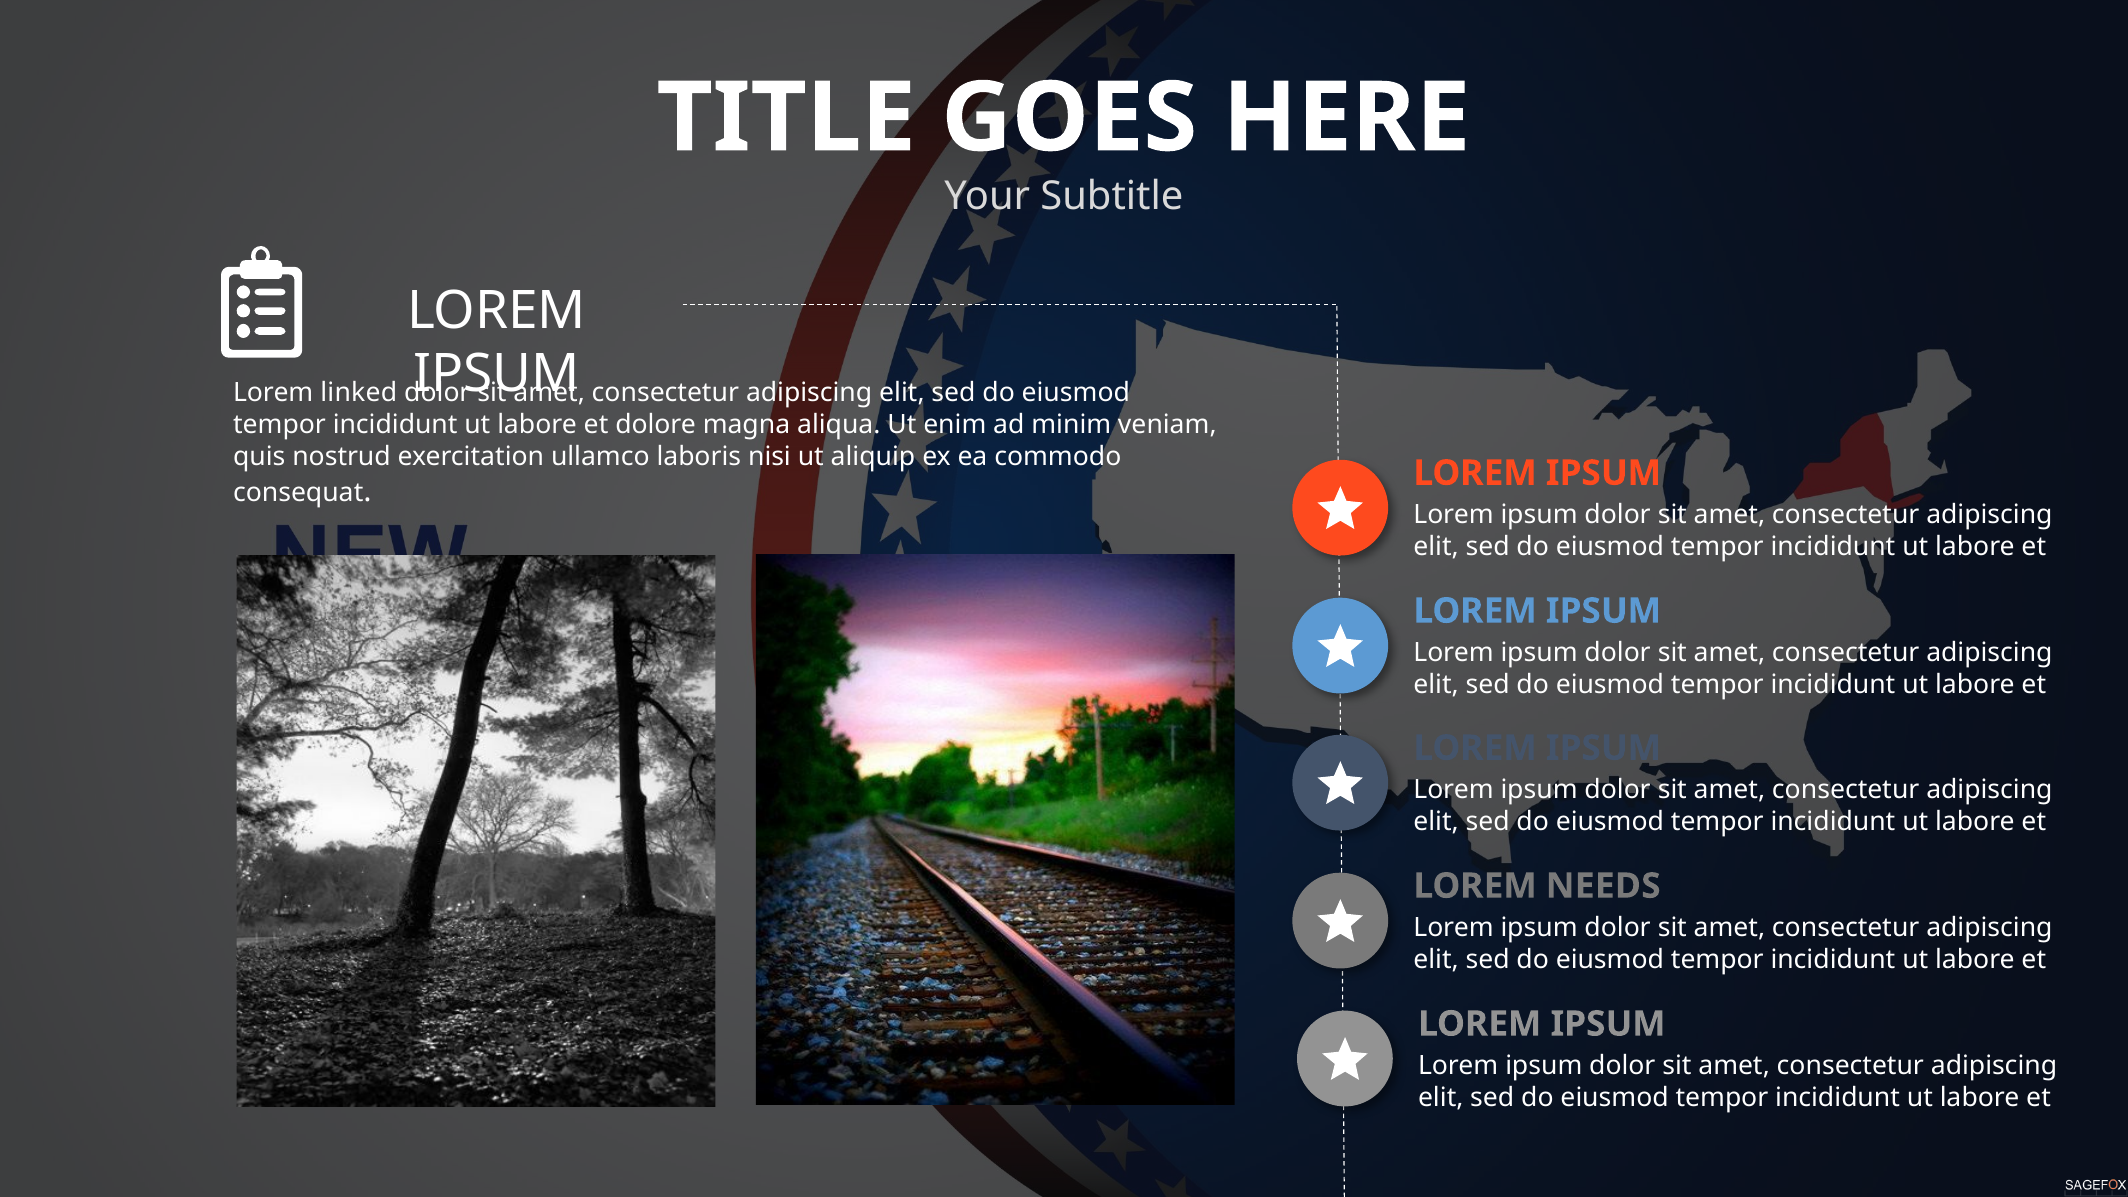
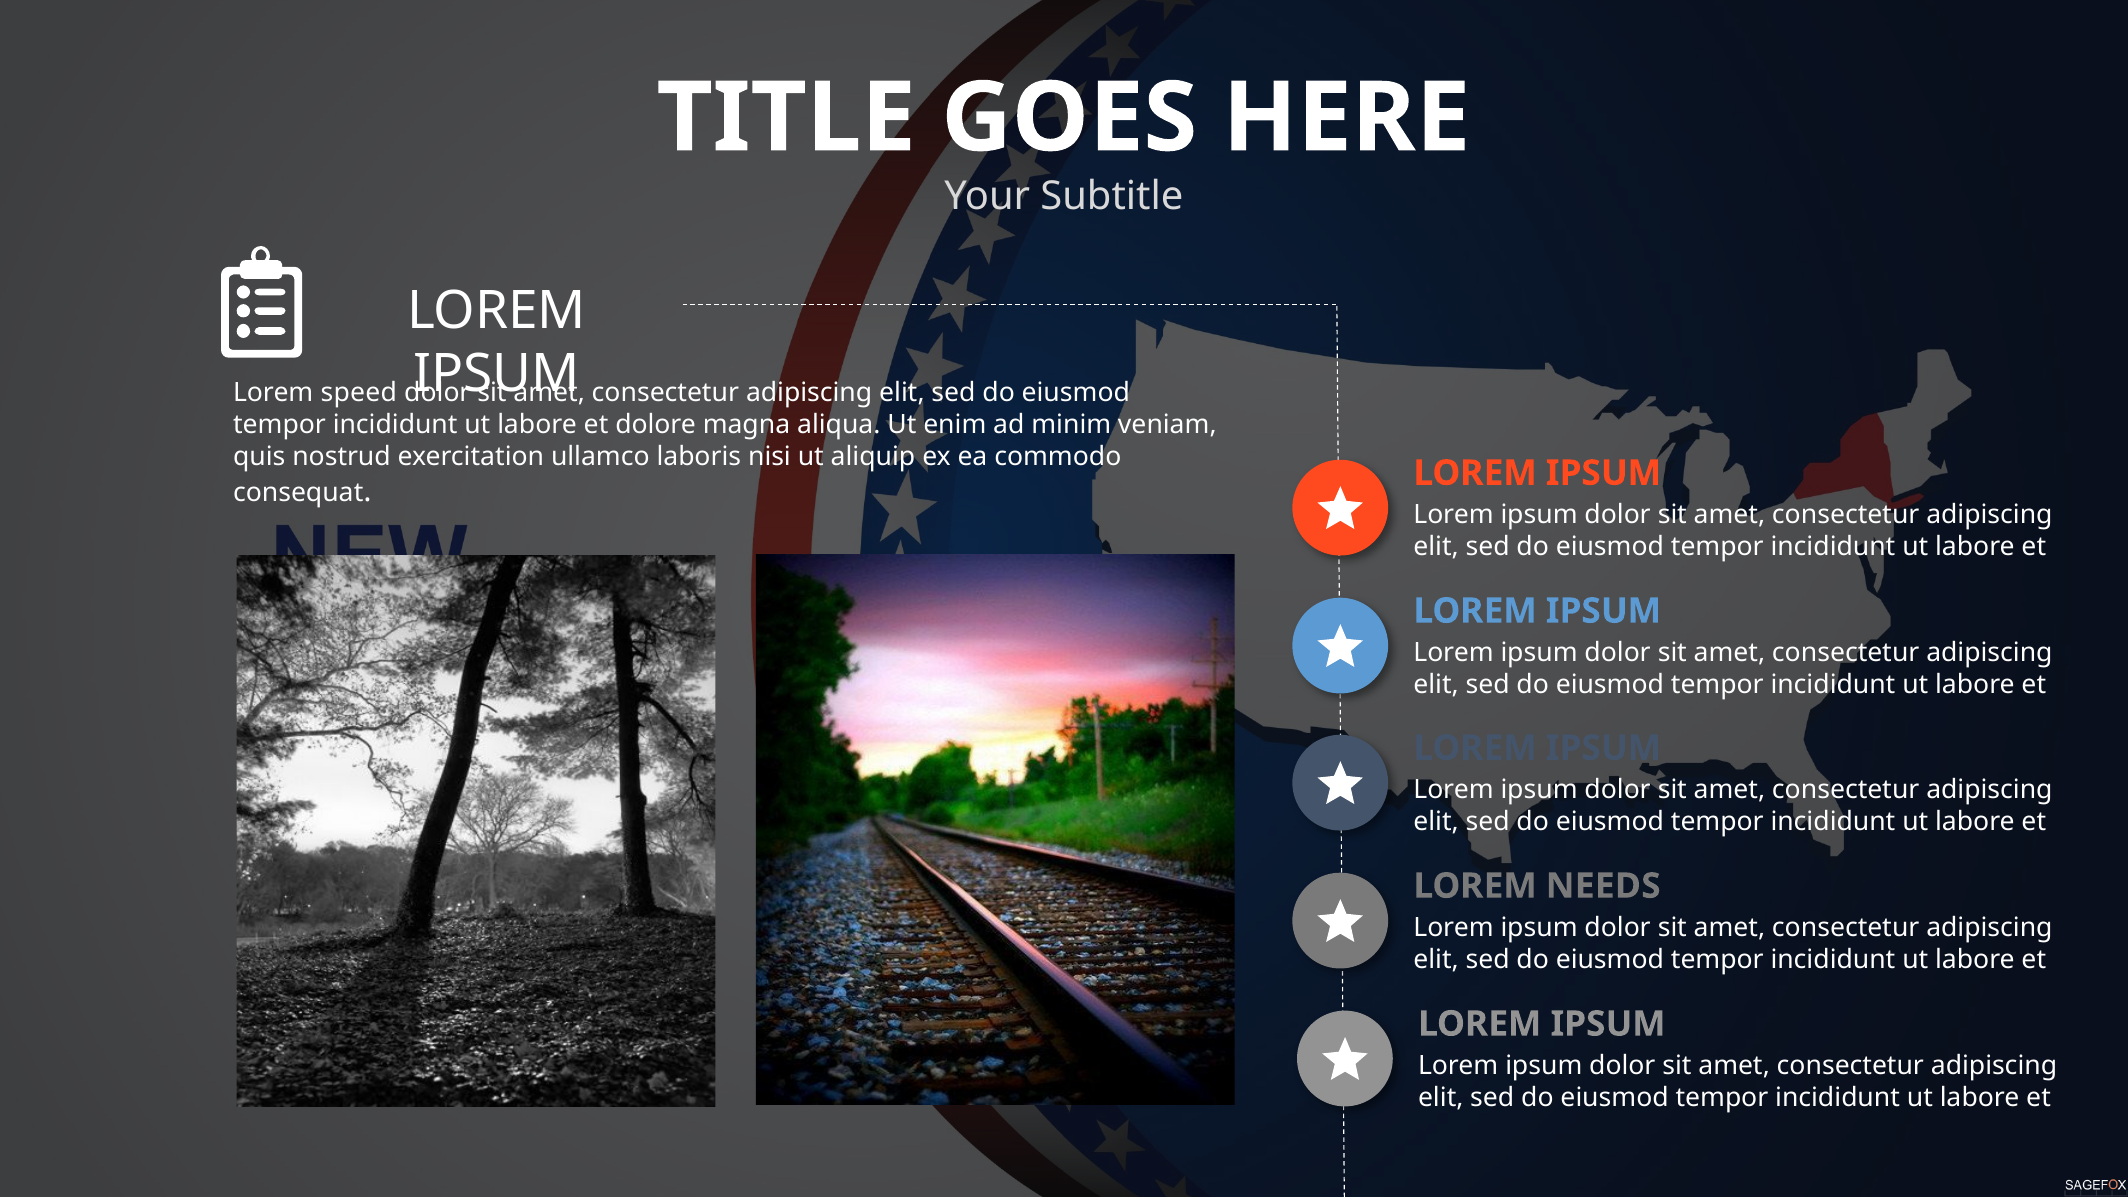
linked: linked -> speed
